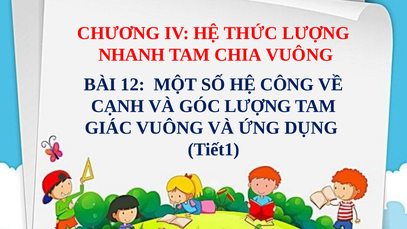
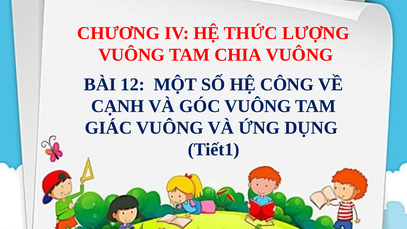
NHANH at (132, 55): NHANH -> VUÔNG
GÓC LƯỢNG: LƯỢNG -> VUÔNG
